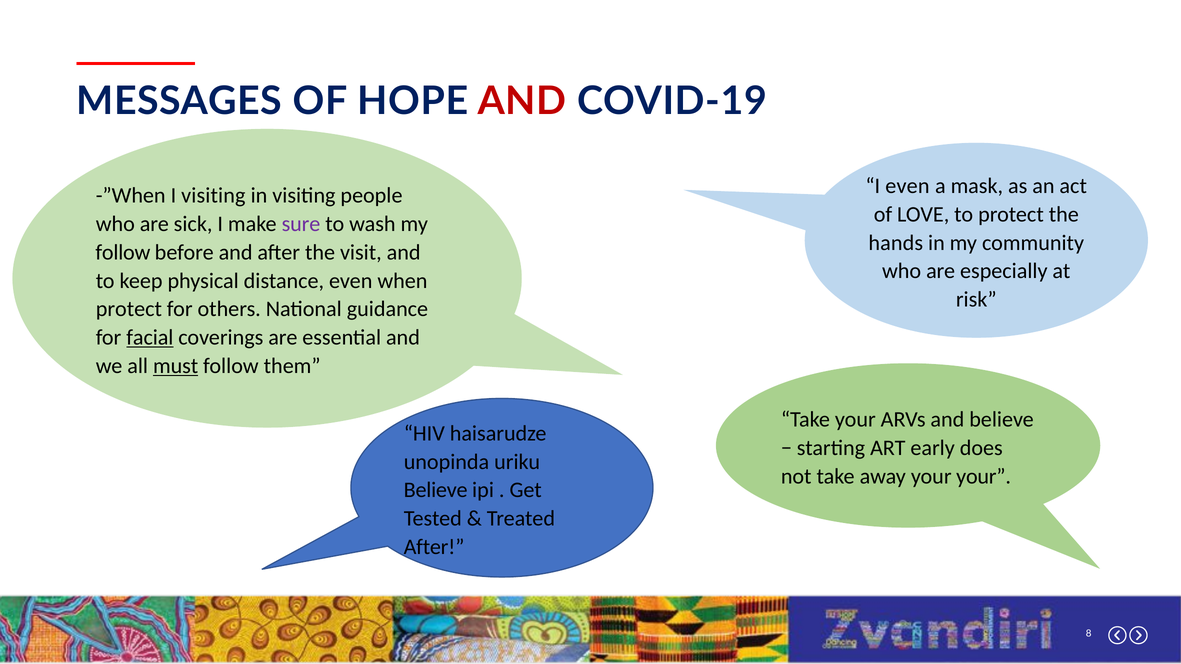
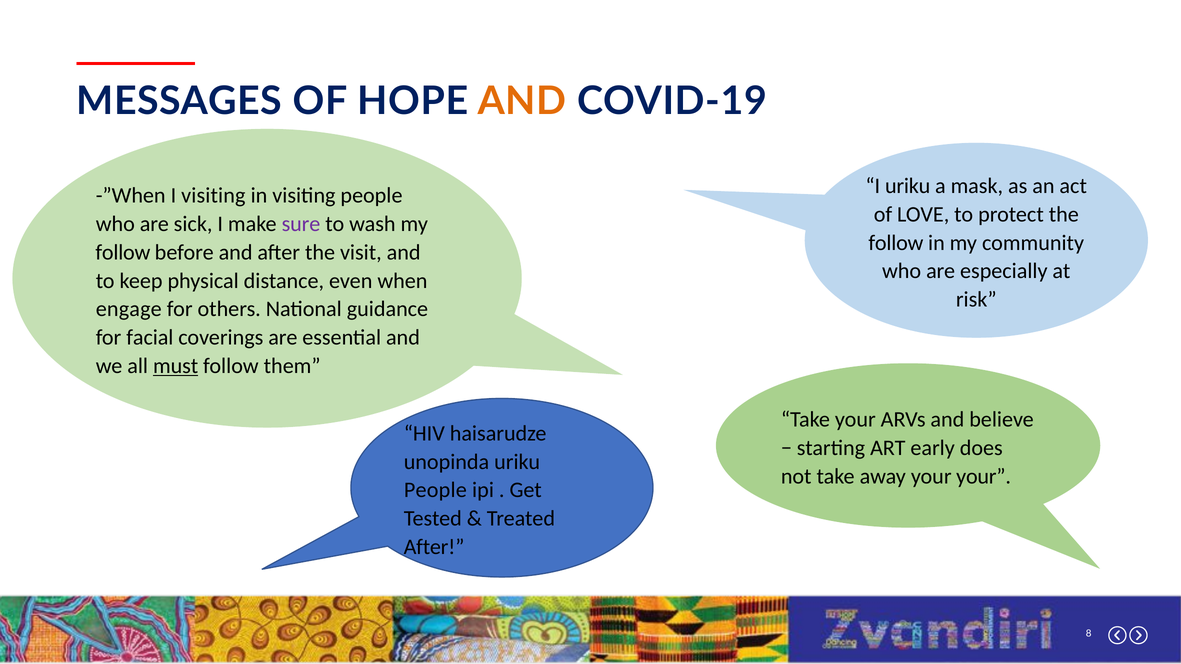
AND at (522, 101) colour: red -> orange
I even: even -> uriku
hands at (896, 243): hands -> follow
protect at (129, 309): protect -> engage
facial underline: present -> none
Believe at (436, 490): Believe -> People
